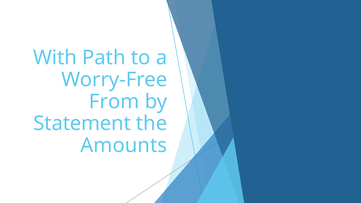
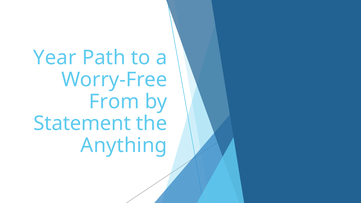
With: With -> Year
Amounts: Amounts -> Anything
